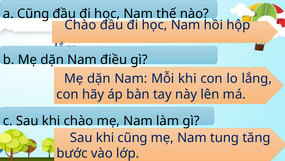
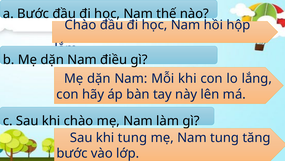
a Cũng: Cũng -> Bước
khi cũng: cũng -> tung
